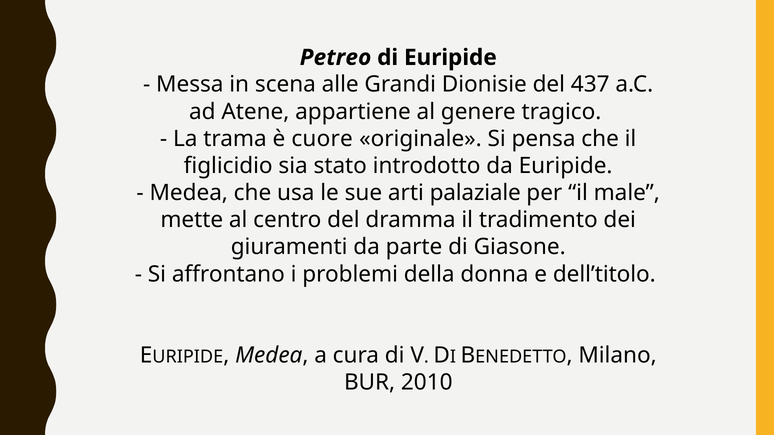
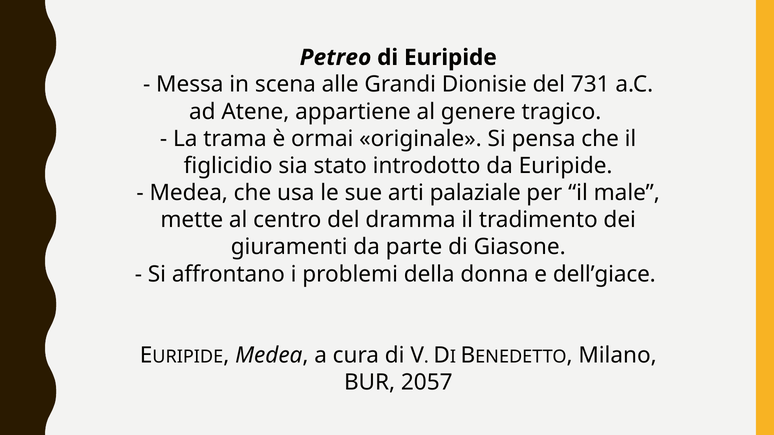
437: 437 -> 731
cuore: cuore -> ormai
dell’titolo: dell’titolo -> dell’giace
2010: 2010 -> 2057
